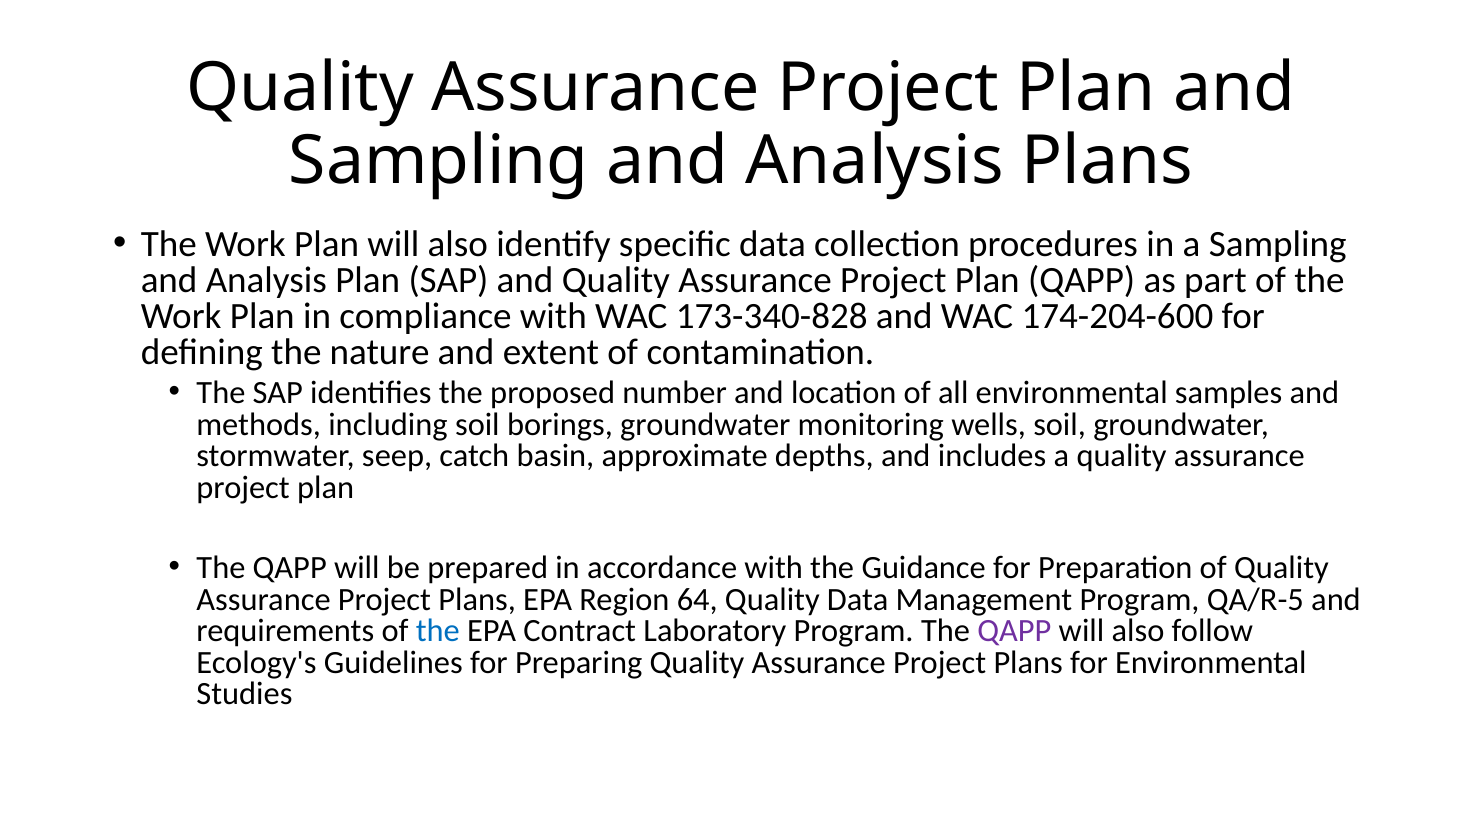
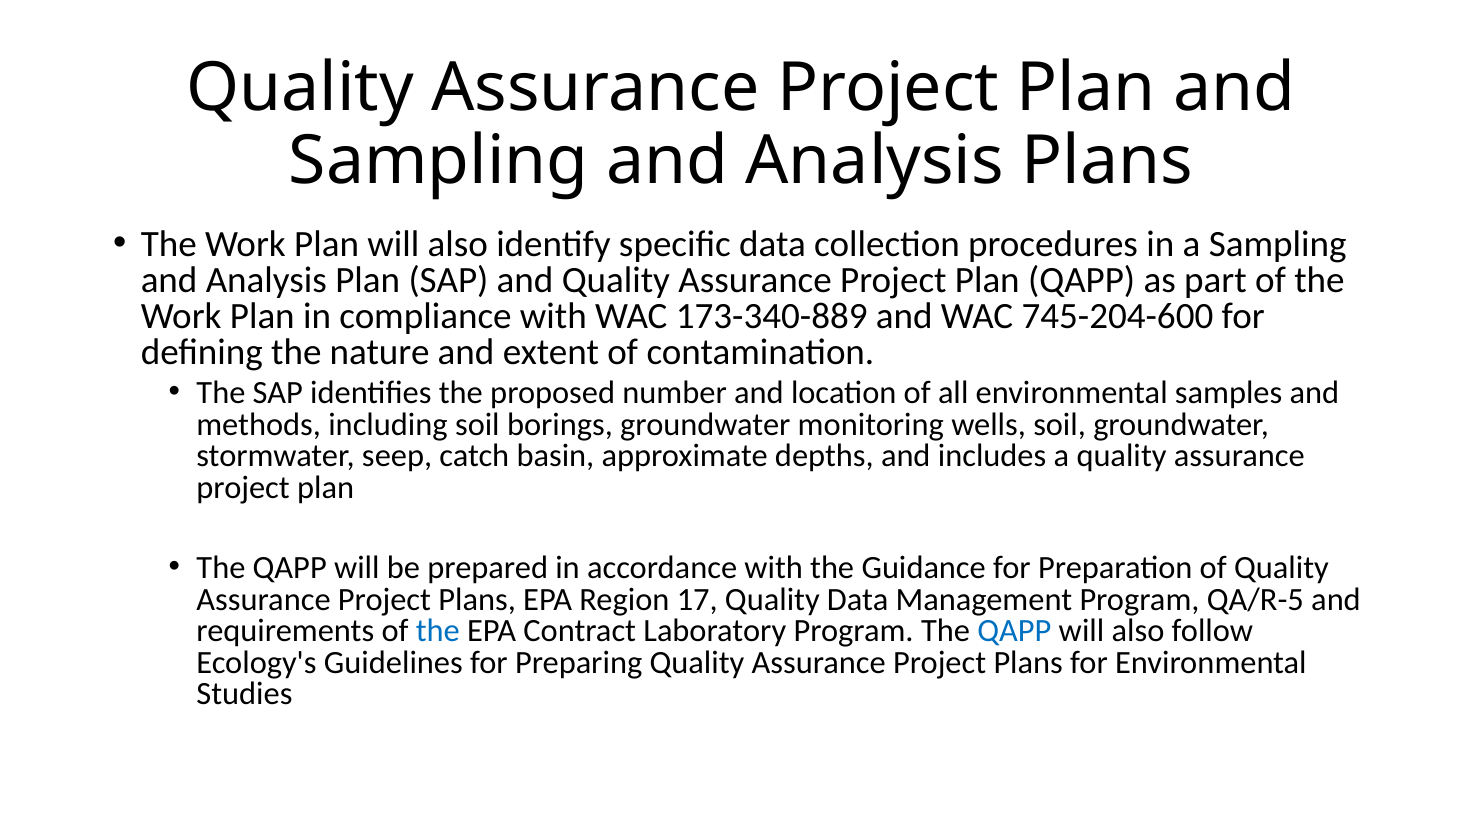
173-340-828: 173-340-828 -> 173-340-889
174-204-600: 174-204-600 -> 745-204-600
64: 64 -> 17
QAPP at (1014, 631) colour: purple -> blue
